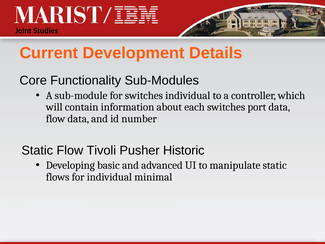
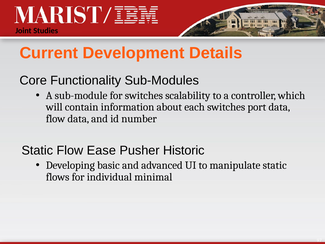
switches individual: individual -> scalability
Tivoli: Tivoli -> Ease
